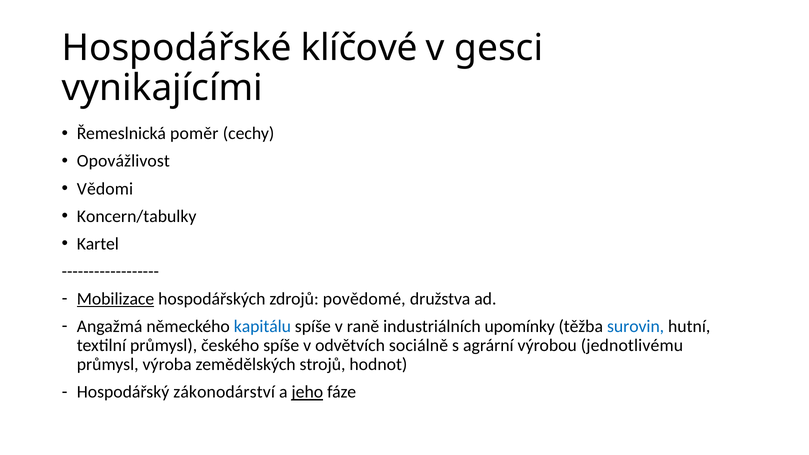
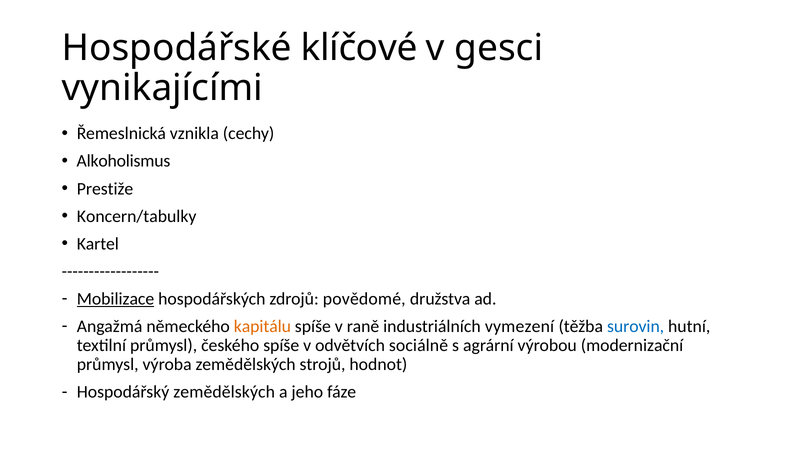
poměr: poměr -> vznikla
Opovážlivost: Opovážlivost -> Alkoholismus
Vědomi: Vědomi -> Prestiže
kapitálu colour: blue -> orange
upomínky: upomínky -> vymezení
jednotlivému: jednotlivému -> modernizační
Hospodářský zákonodárství: zákonodárství -> zemědělských
jeho underline: present -> none
